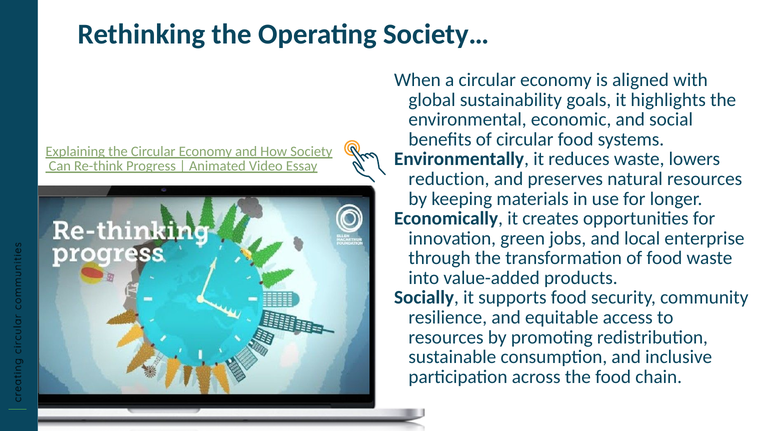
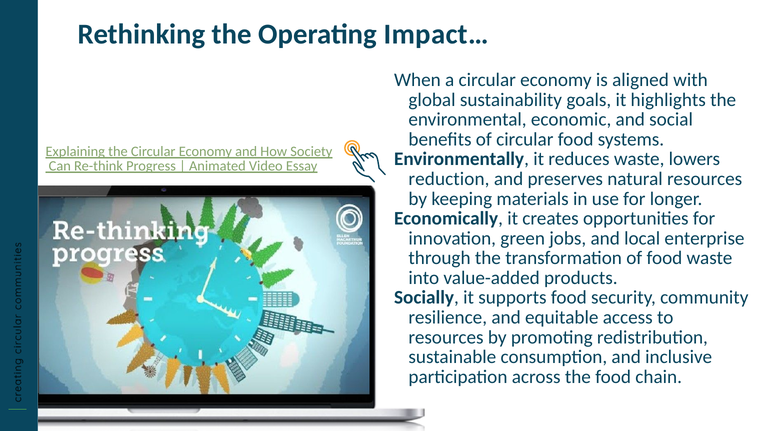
Society…: Society… -> Impact…
